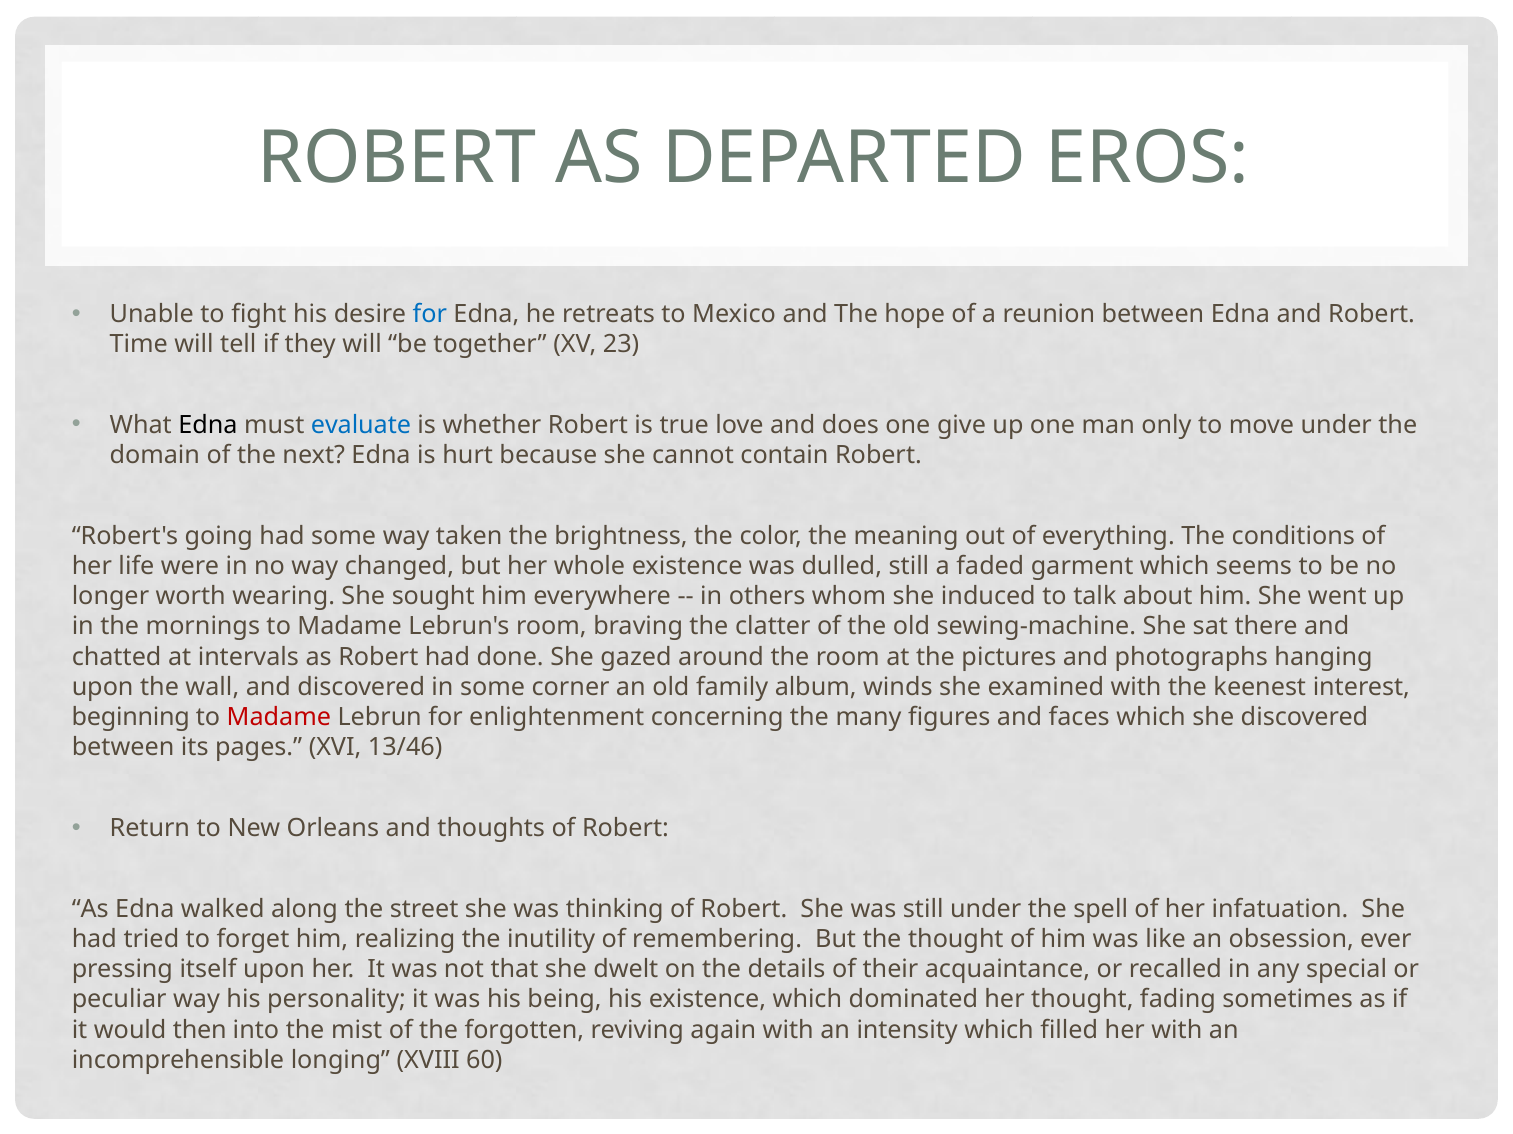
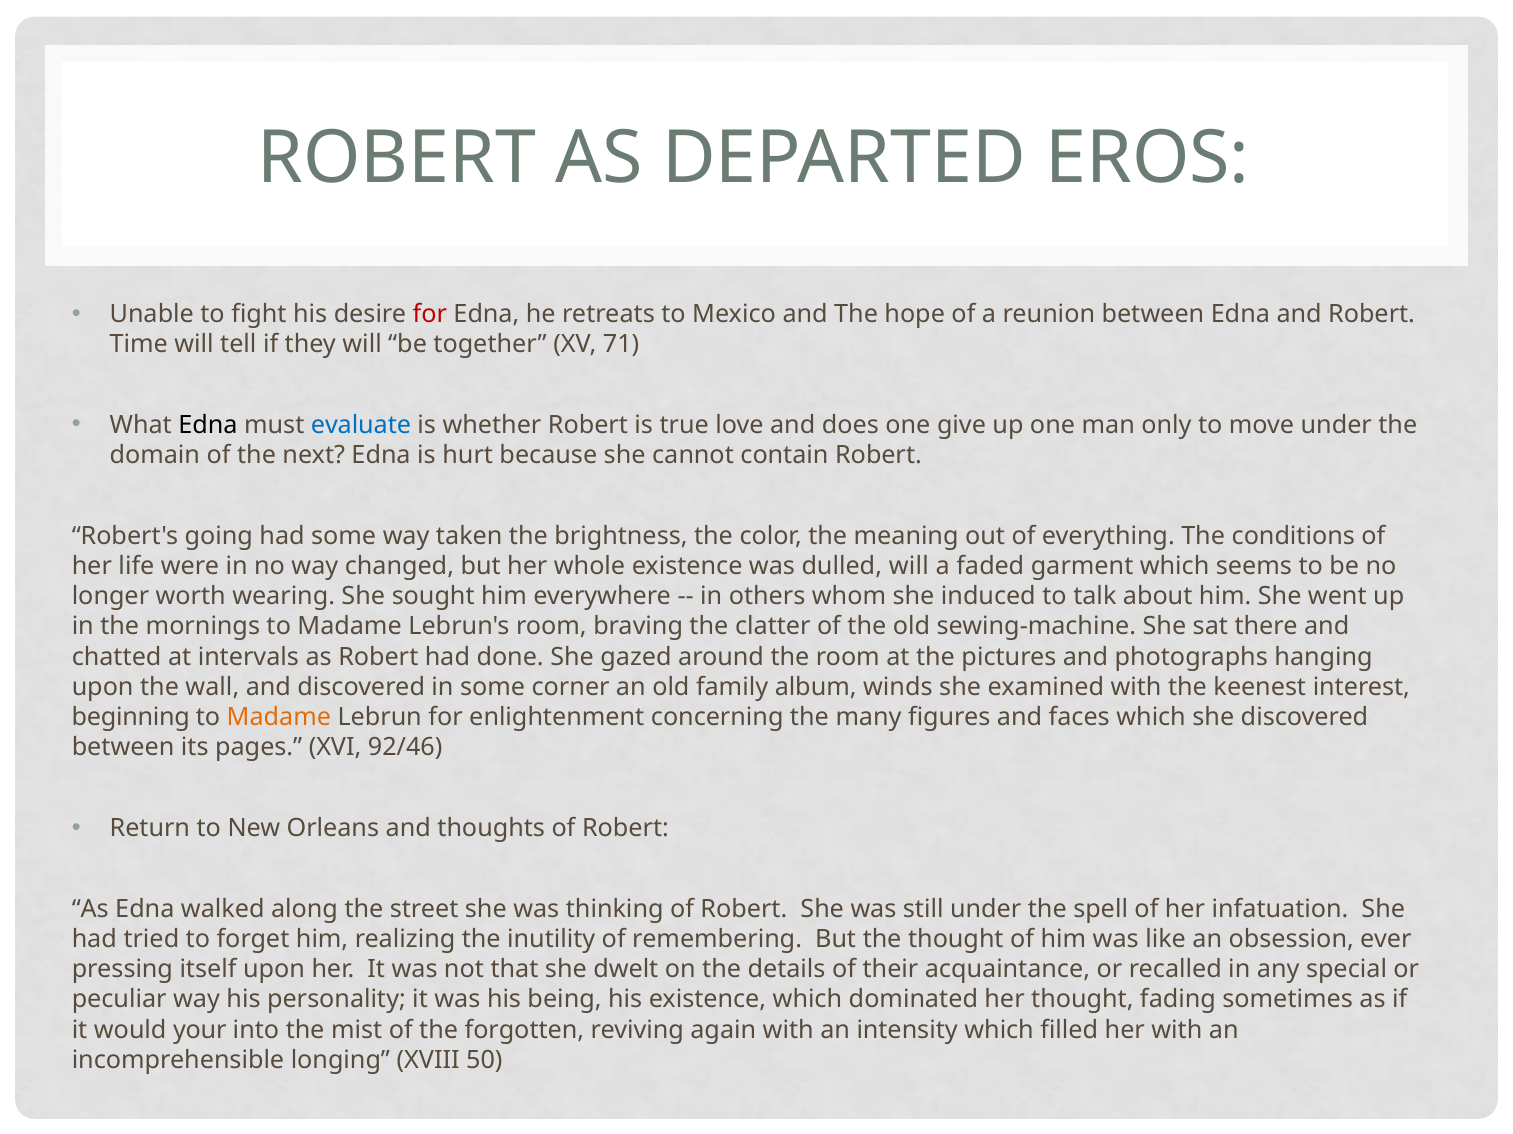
for at (430, 314) colour: blue -> red
23: 23 -> 71
dulled still: still -> will
Madame at (279, 718) colour: red -> orange
13/46: 13/46 -> 92/46
then: then -> your
60: 60 -> 50
